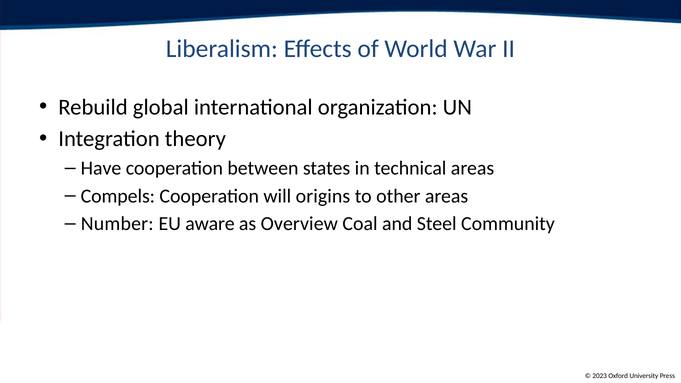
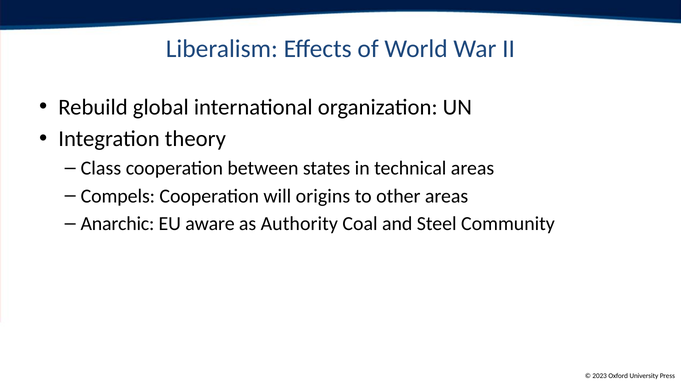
Have: Have -> Class
Number: Number -> Anarchic
Overview: Overview -> Authority
